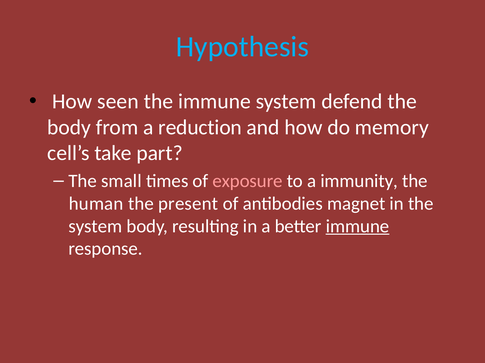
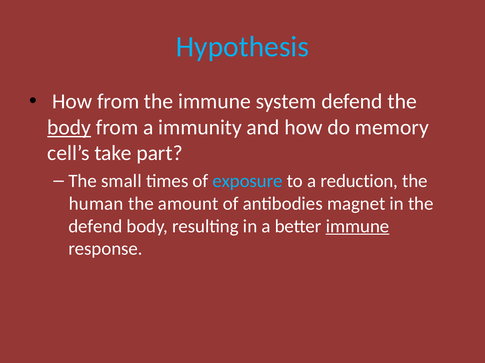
How seen: seen -> from
body at (69, 128) underline: none -> present
reduction: reduction -> immunity
exposure colour: pink -> light blue
immunity: immunity -> reduction
present: present -> amount
system at (95, 227): system -> defend
